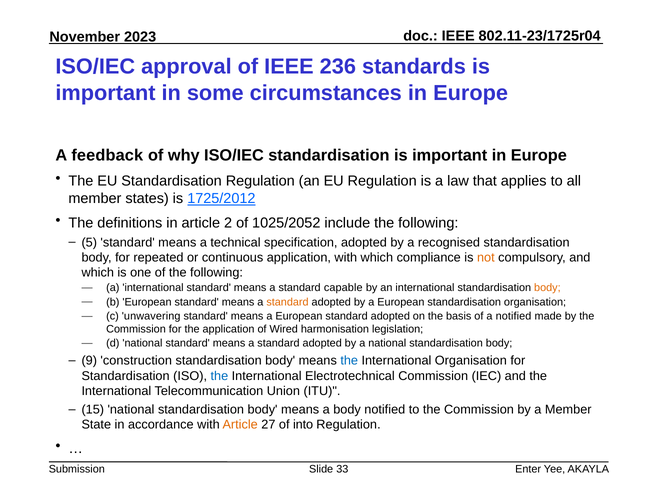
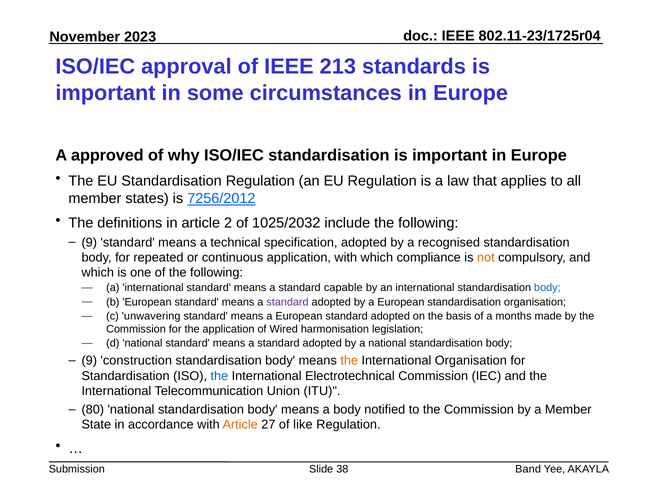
236: 236 -> 213
feedback: feedback -> approved
1725/2012: 1725/2012 -> 7256/2012
1025/2052: 1025/2052 -> 1025/2032
5 at (89, 242): 5 -> 9
body at (547, 288) colour: orange -> blue
standard at (288, 302) colour: orange -> purple
a notified: notified -> months
the at (349, 361) colour: blue -> orange
15: 15 -> 80
into: into -> like
33: 33 -> 38
Enter: Enter -> Band
